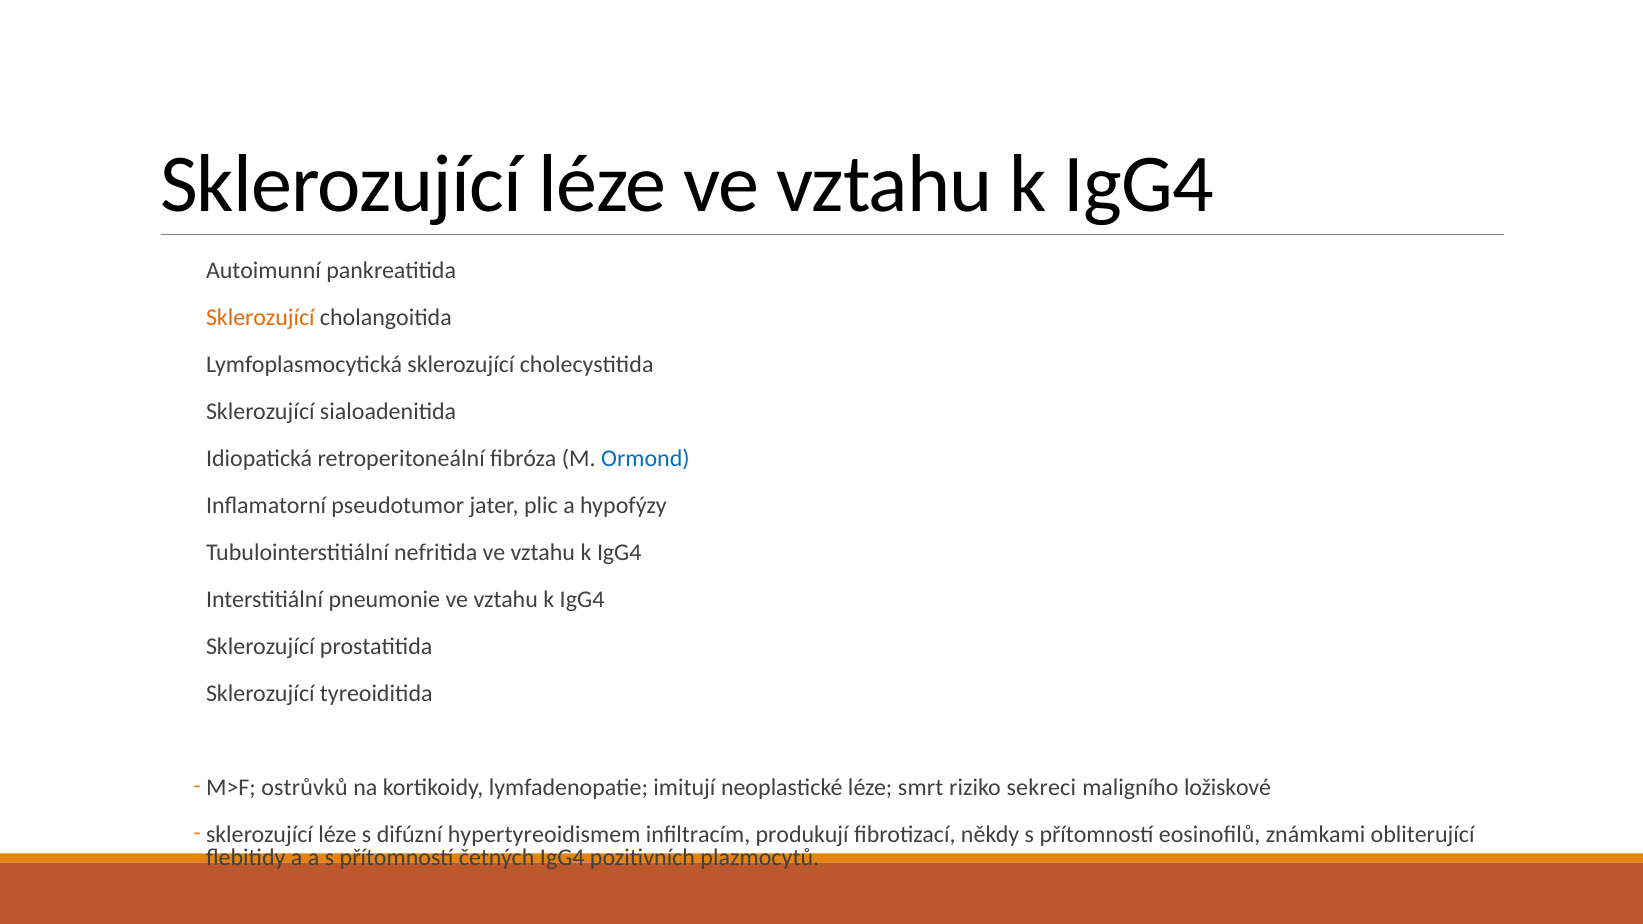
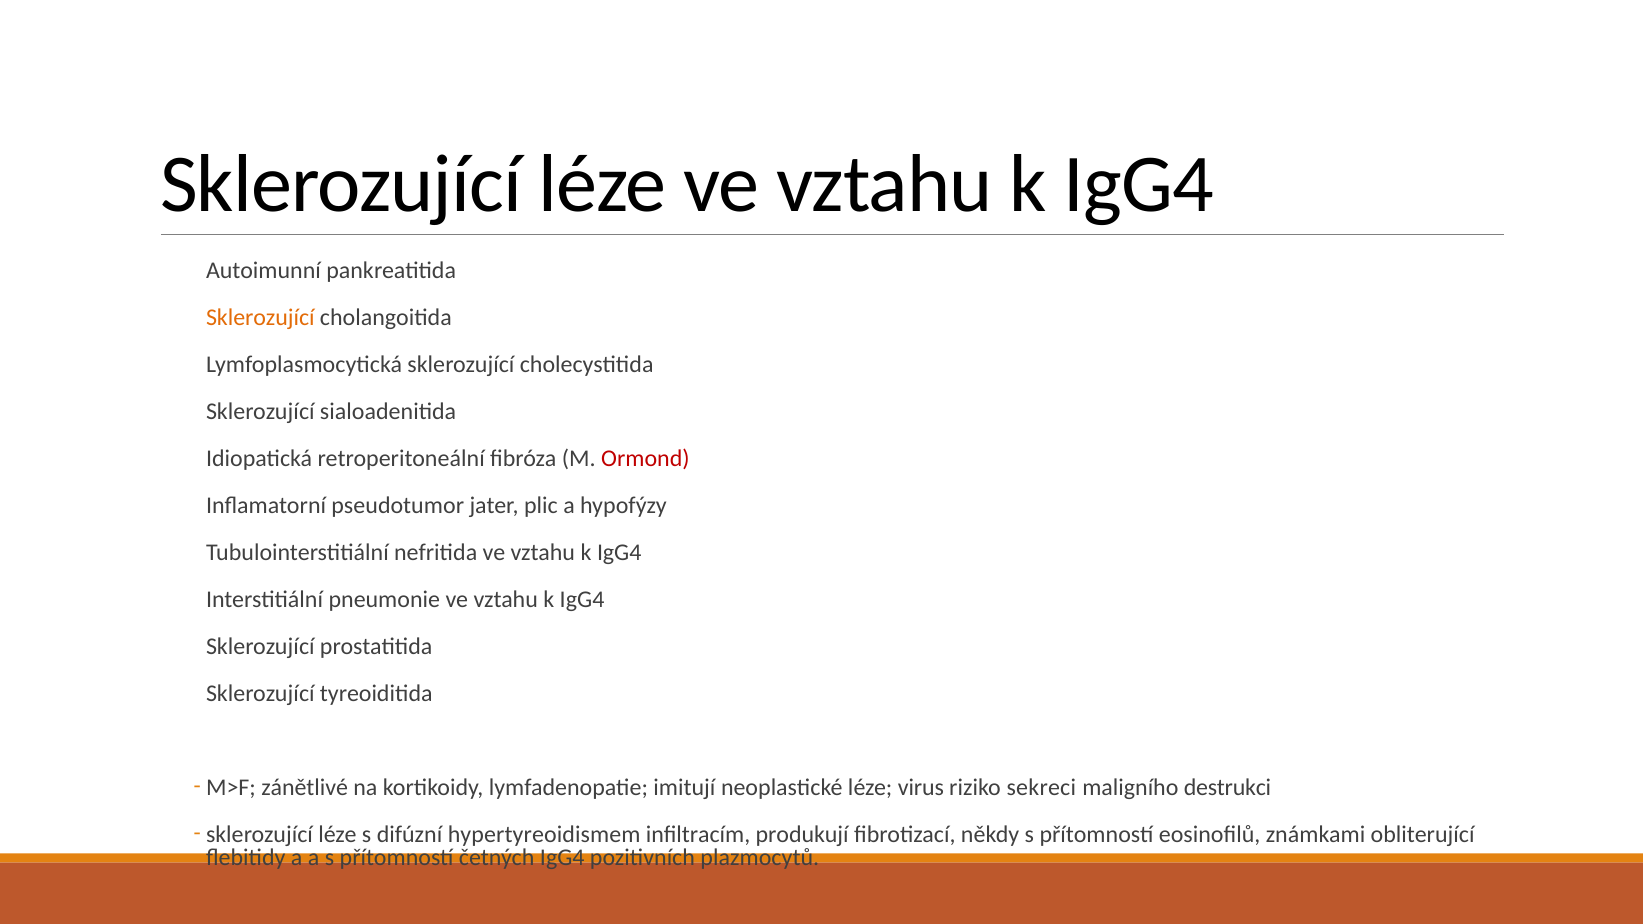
Ormond colour: blue -> red
ostrůvků: ostrůvků -> zánětlivé
smrt: smrt -> virus
ložiskové: ložiskové -> destrukci
